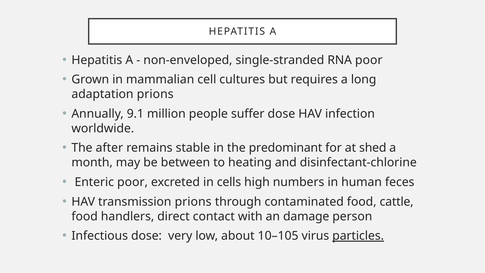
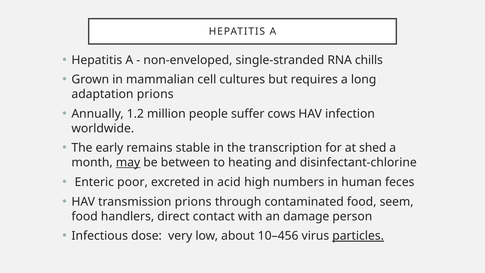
RNA poor: poor -> chills
9.1: 9.1 -> 1.2
suffer dose: dose -> cows
after: after -> early
predominant: predominant -> transcription
may underline: none -> present
cells: cells -> acid
cattle: cattle -> seem
10–105: 10–105 -> 10–456
